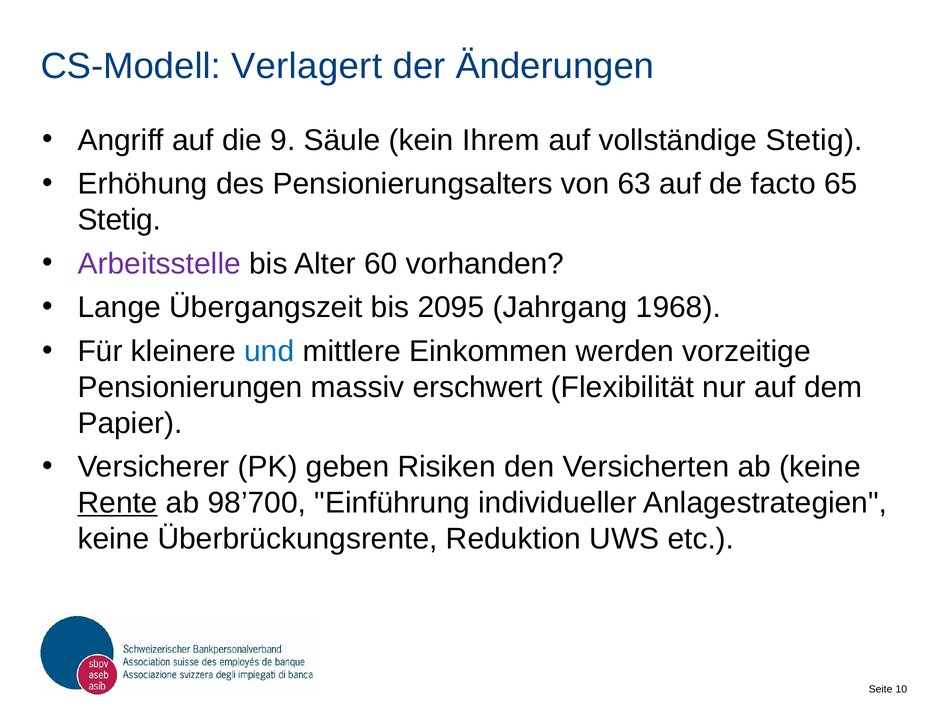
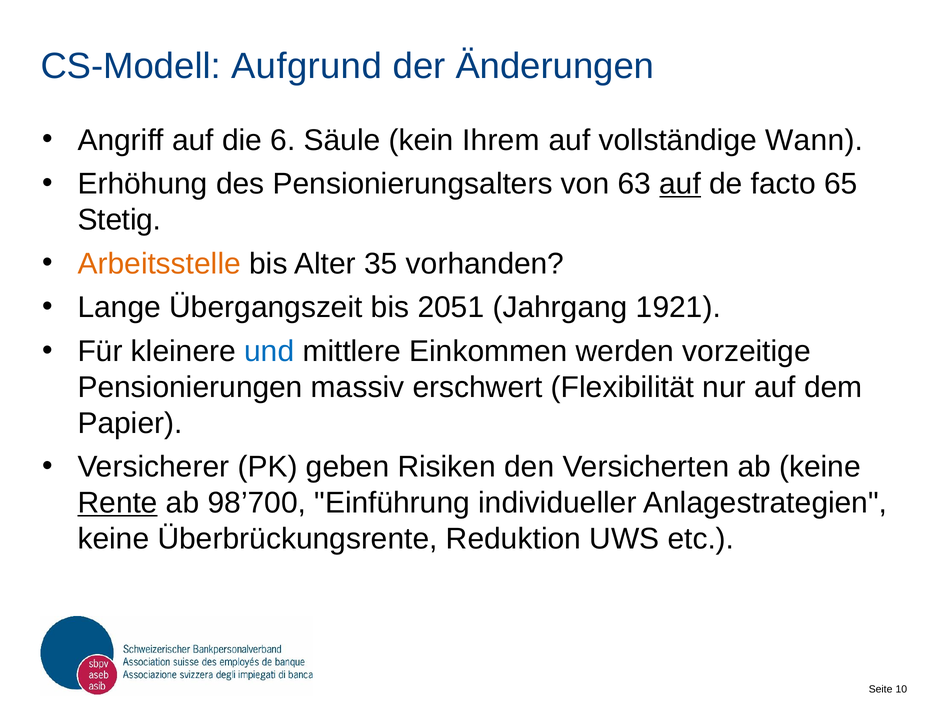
Verlagert: Verlagert -> Aufgrund
9: 9 -> 6
vollständige Stetig: Stetig -> Wann
auf at (680, 184) underline: none -> present
Arbeitsstelle colour: purple -> orange
60: 60 -> 35
2095: 2095 -> 2051
1968: 1968 -> 1921
